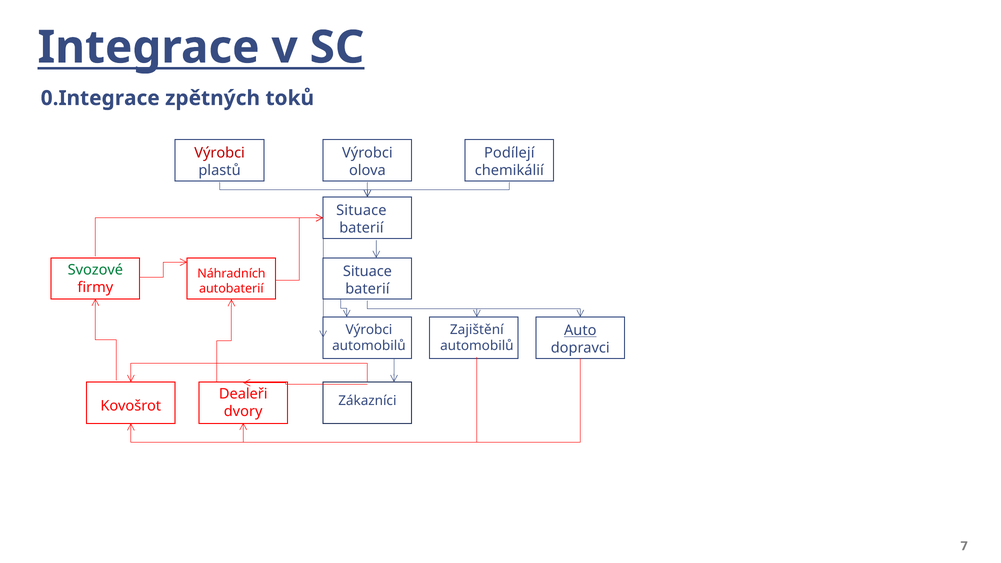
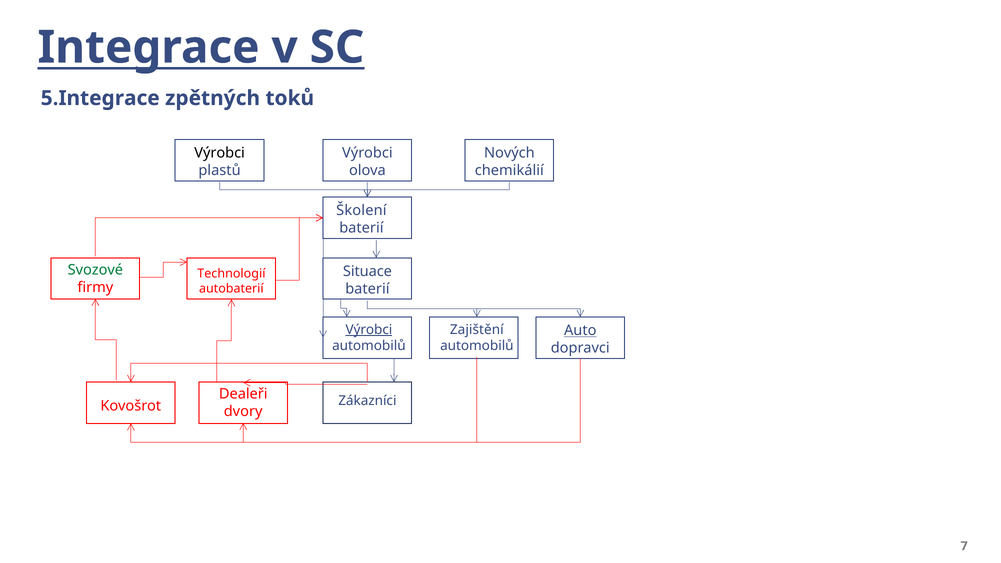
0.Integrace: 0.Integrace -> 5.Integrace
Výrobci at (220, 153) colour: red -> black
Podílejí: Podílejí -> Nových
Situace at (361, 211): Situace -> Školení
Náhradních: Náhradních -> Technologií
Výrobci at (369, 330) underline: none -> present
